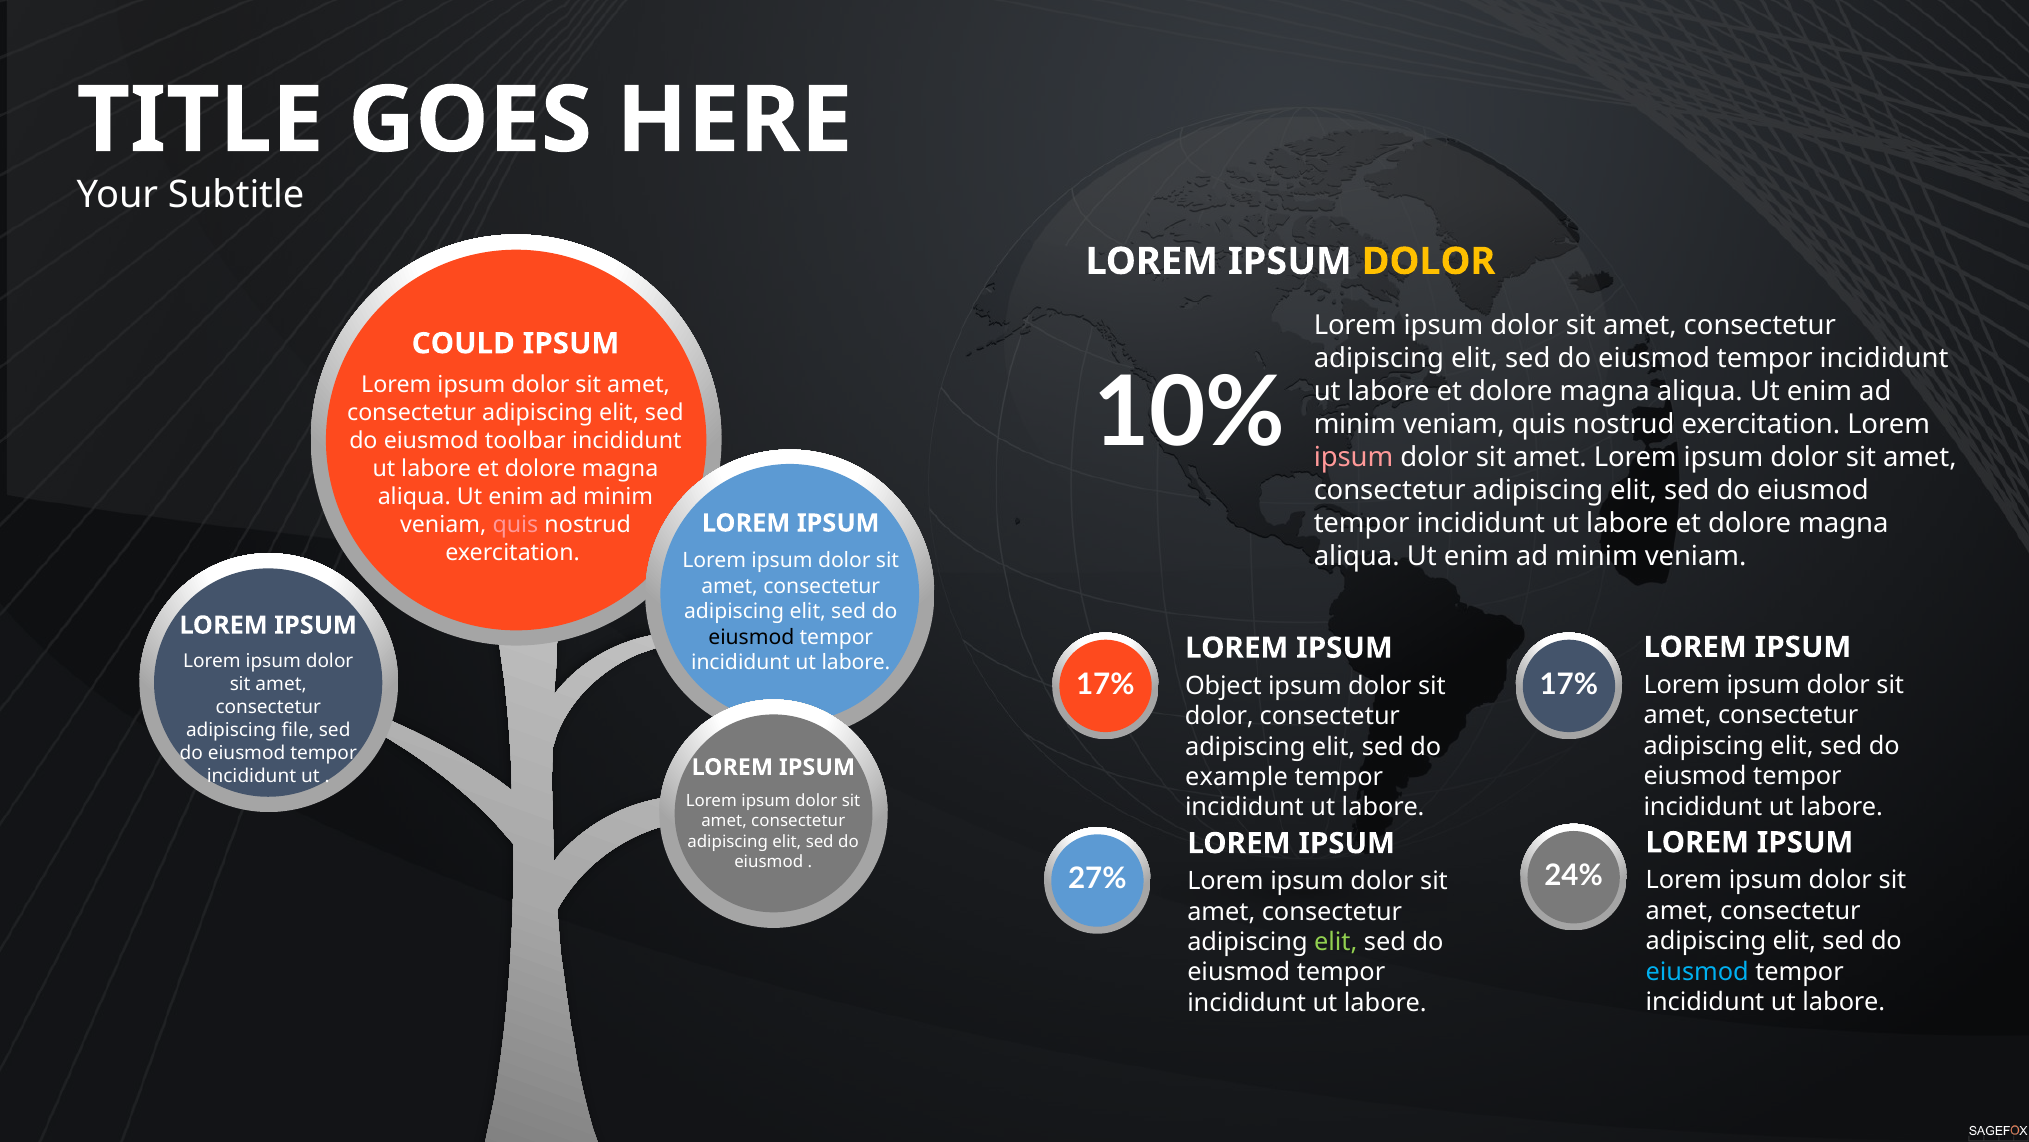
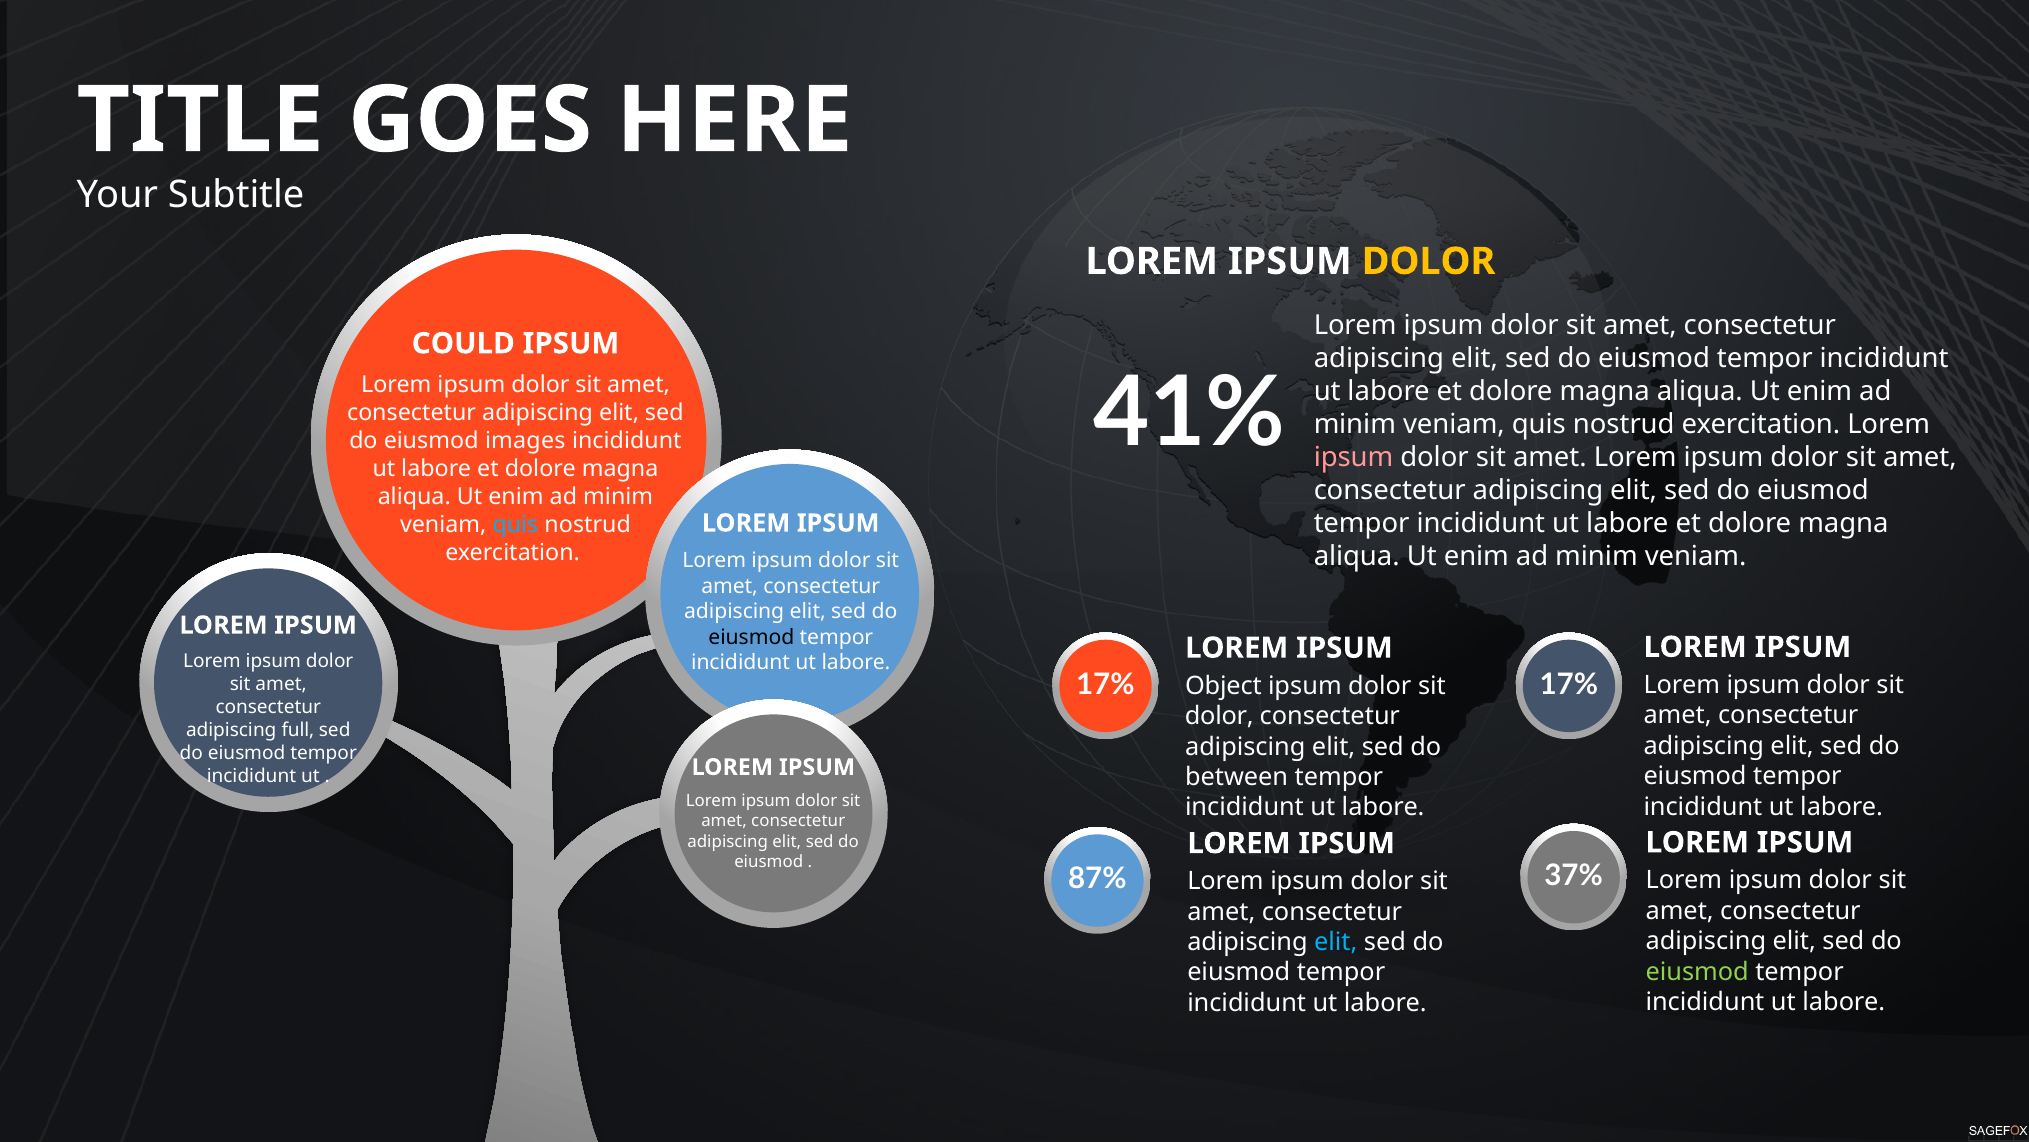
10%: 10% -> 41%
toolbar: toolbar -> images
quis at (515, 524) colour: pink -> light blue
file: file -> full
example: example -> between
24%: 24% -> 37%
27%: 27% -> 87%
elit at (1336, 942) colour: light green -> light blue
eiusmod at (1697, 971) colour: light blue -> light green
